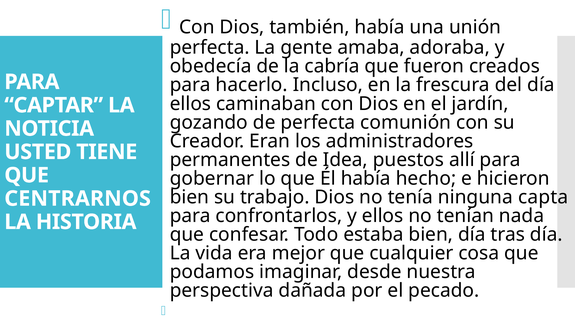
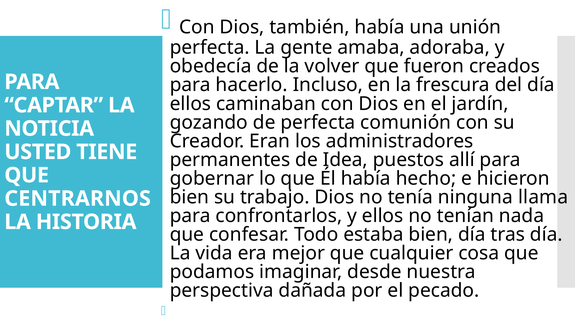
cabría: cabría -> volver
capta: capta -> llama
